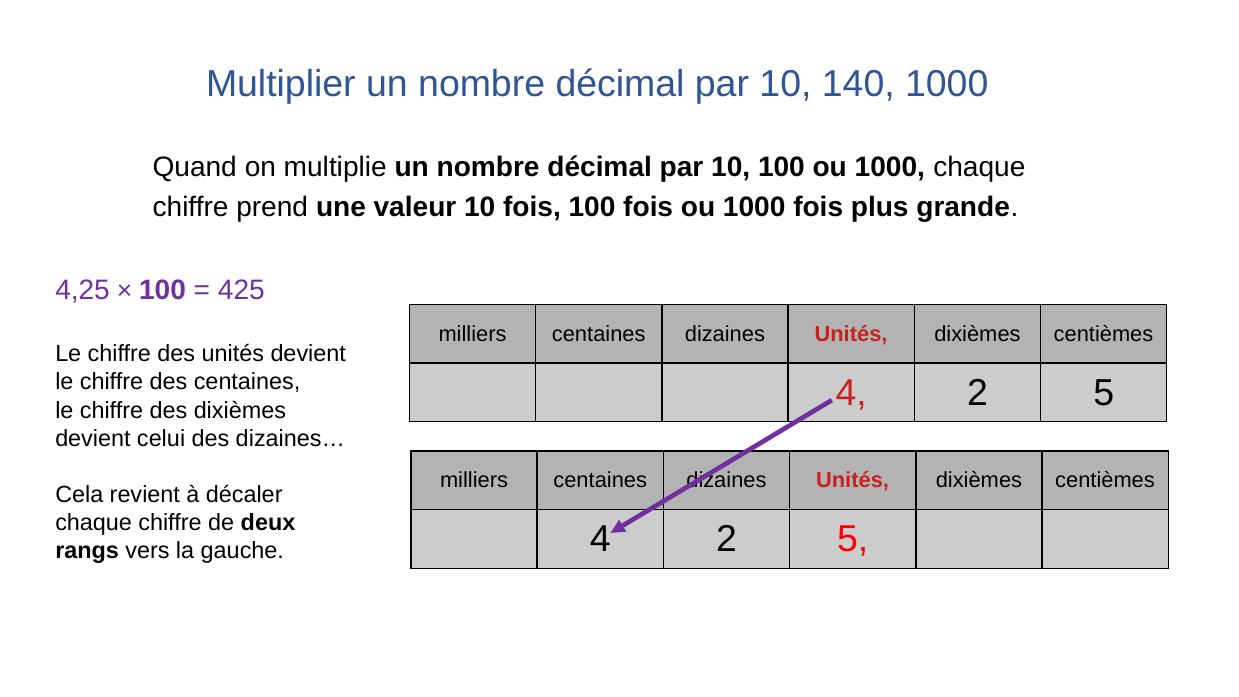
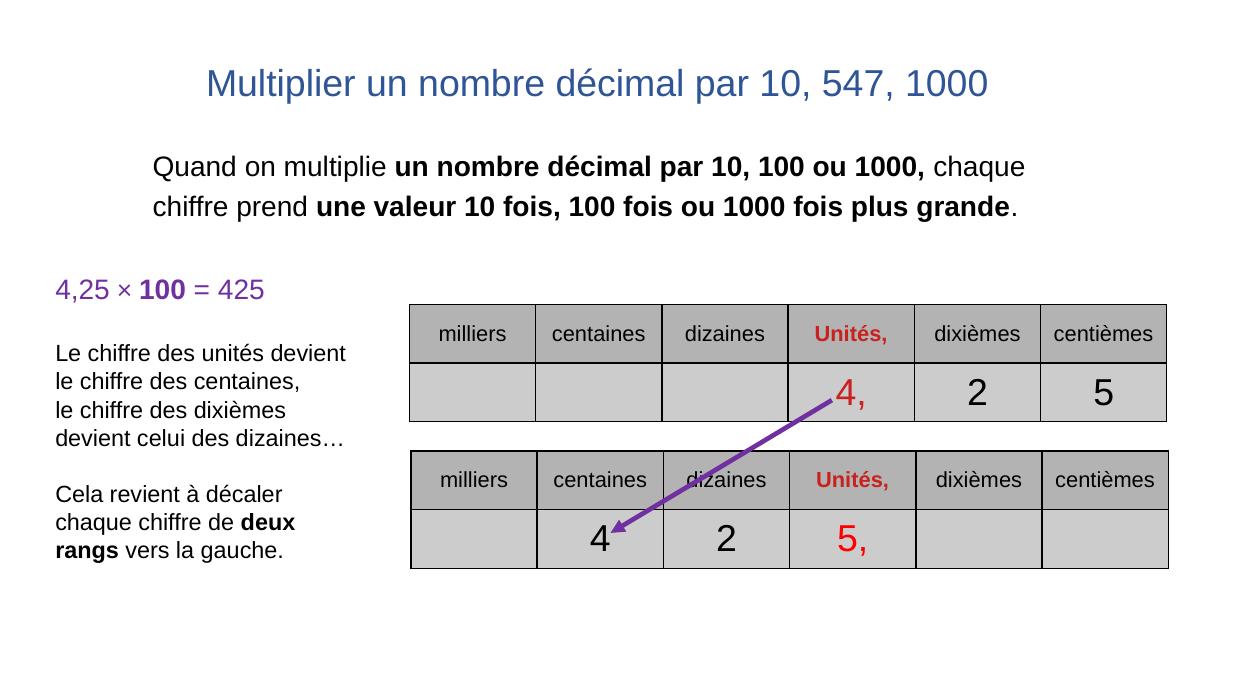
140: 140 -> 547
